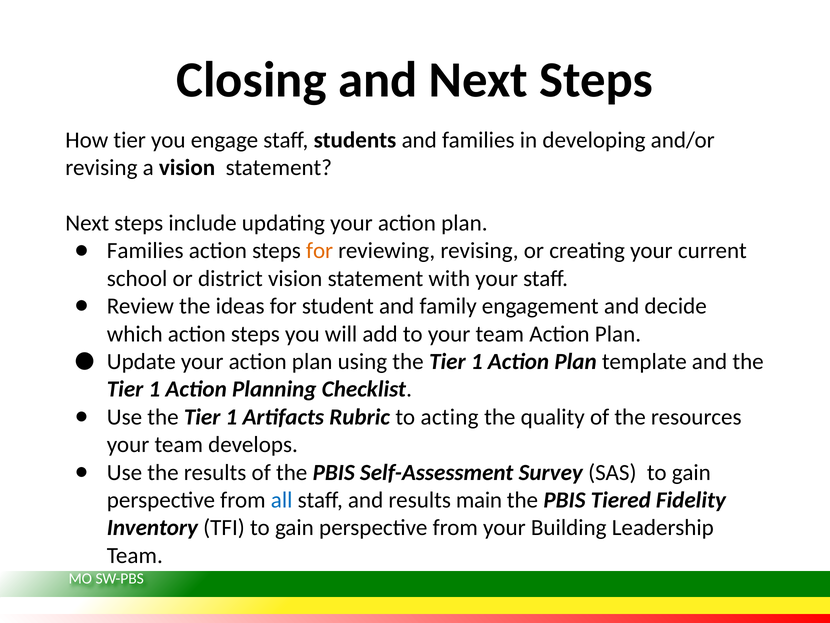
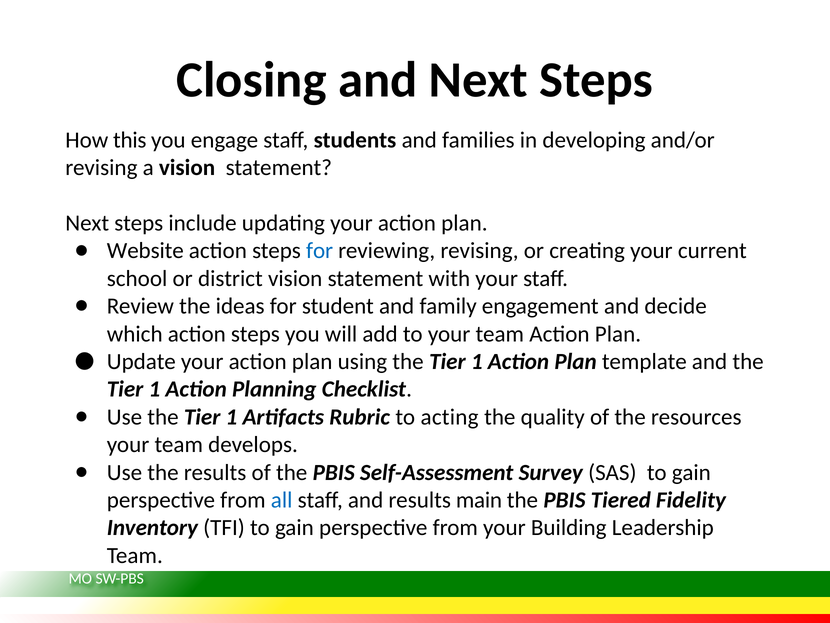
How tier: tier -> this
Families at (145, 251): Families -> Website
for at (320, 251) colour: orange -> blue
